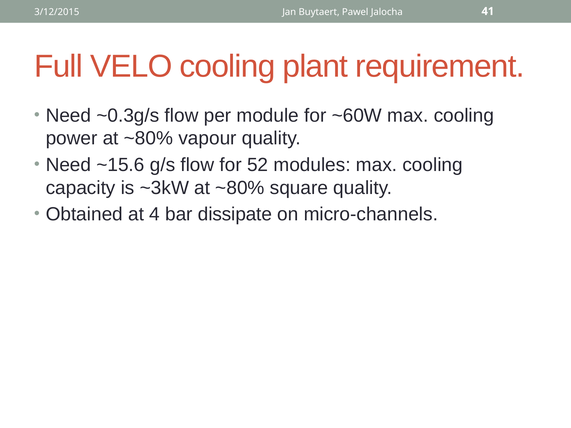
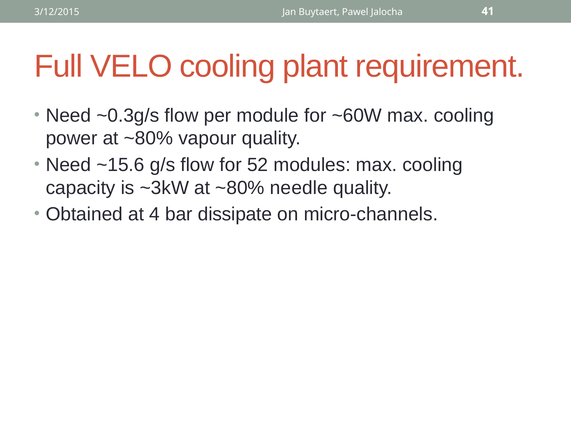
square: square -> needle
